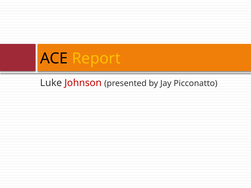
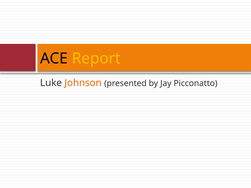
Johnson colour: red -> orange
